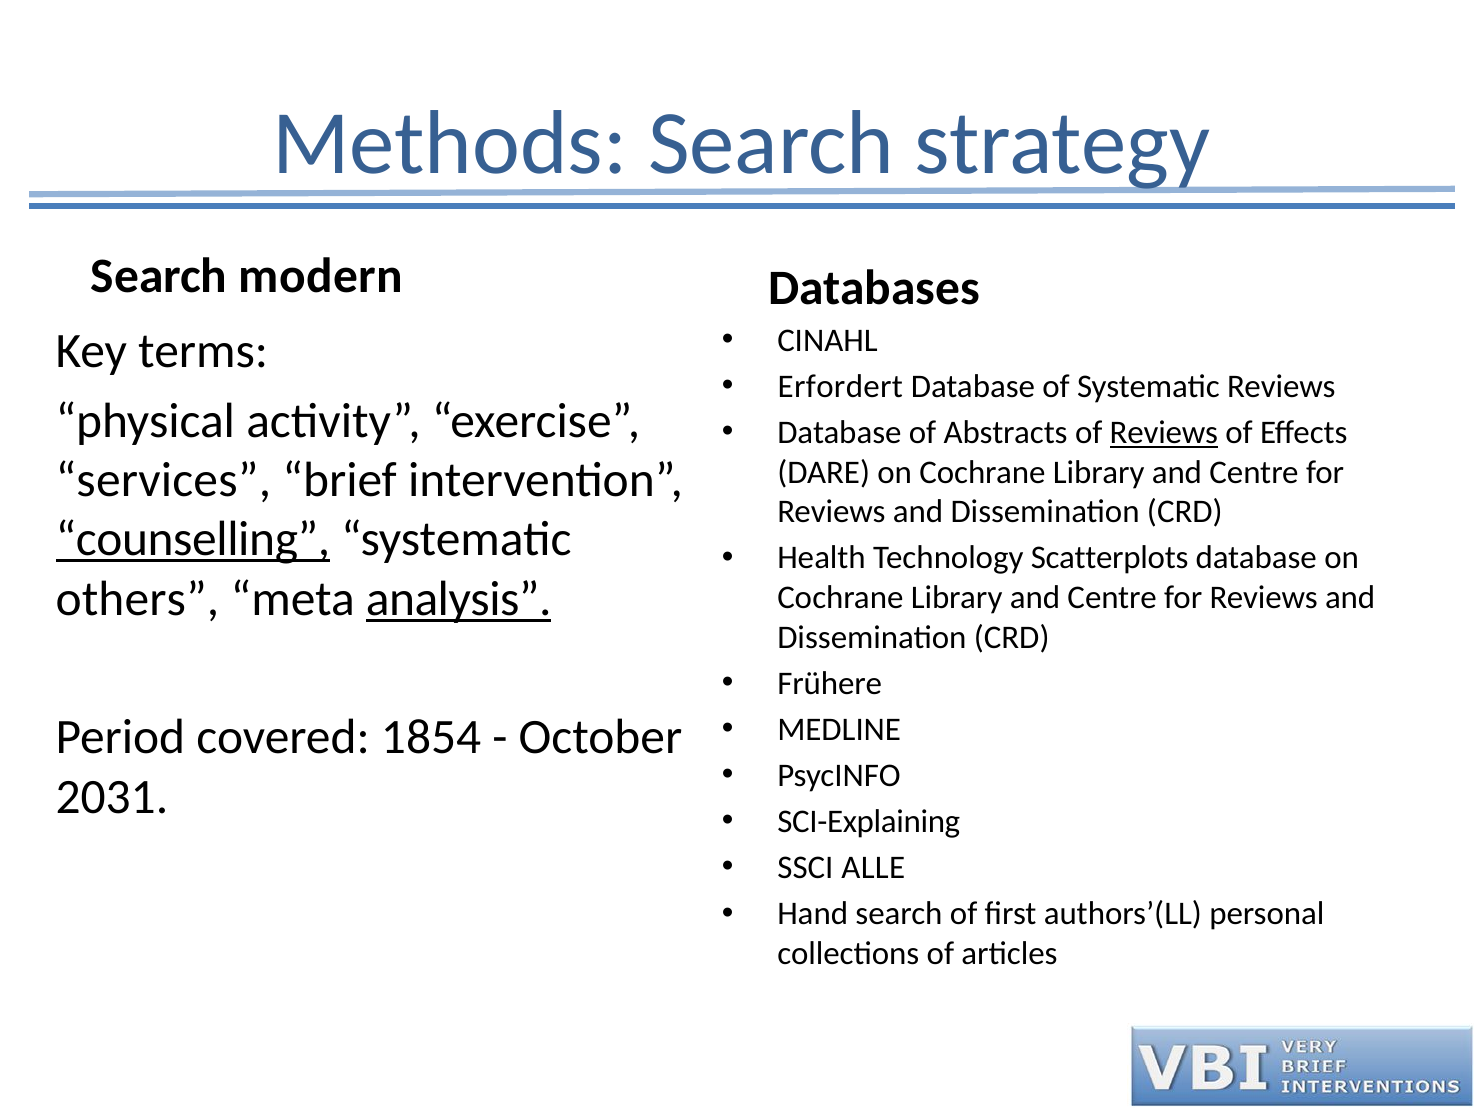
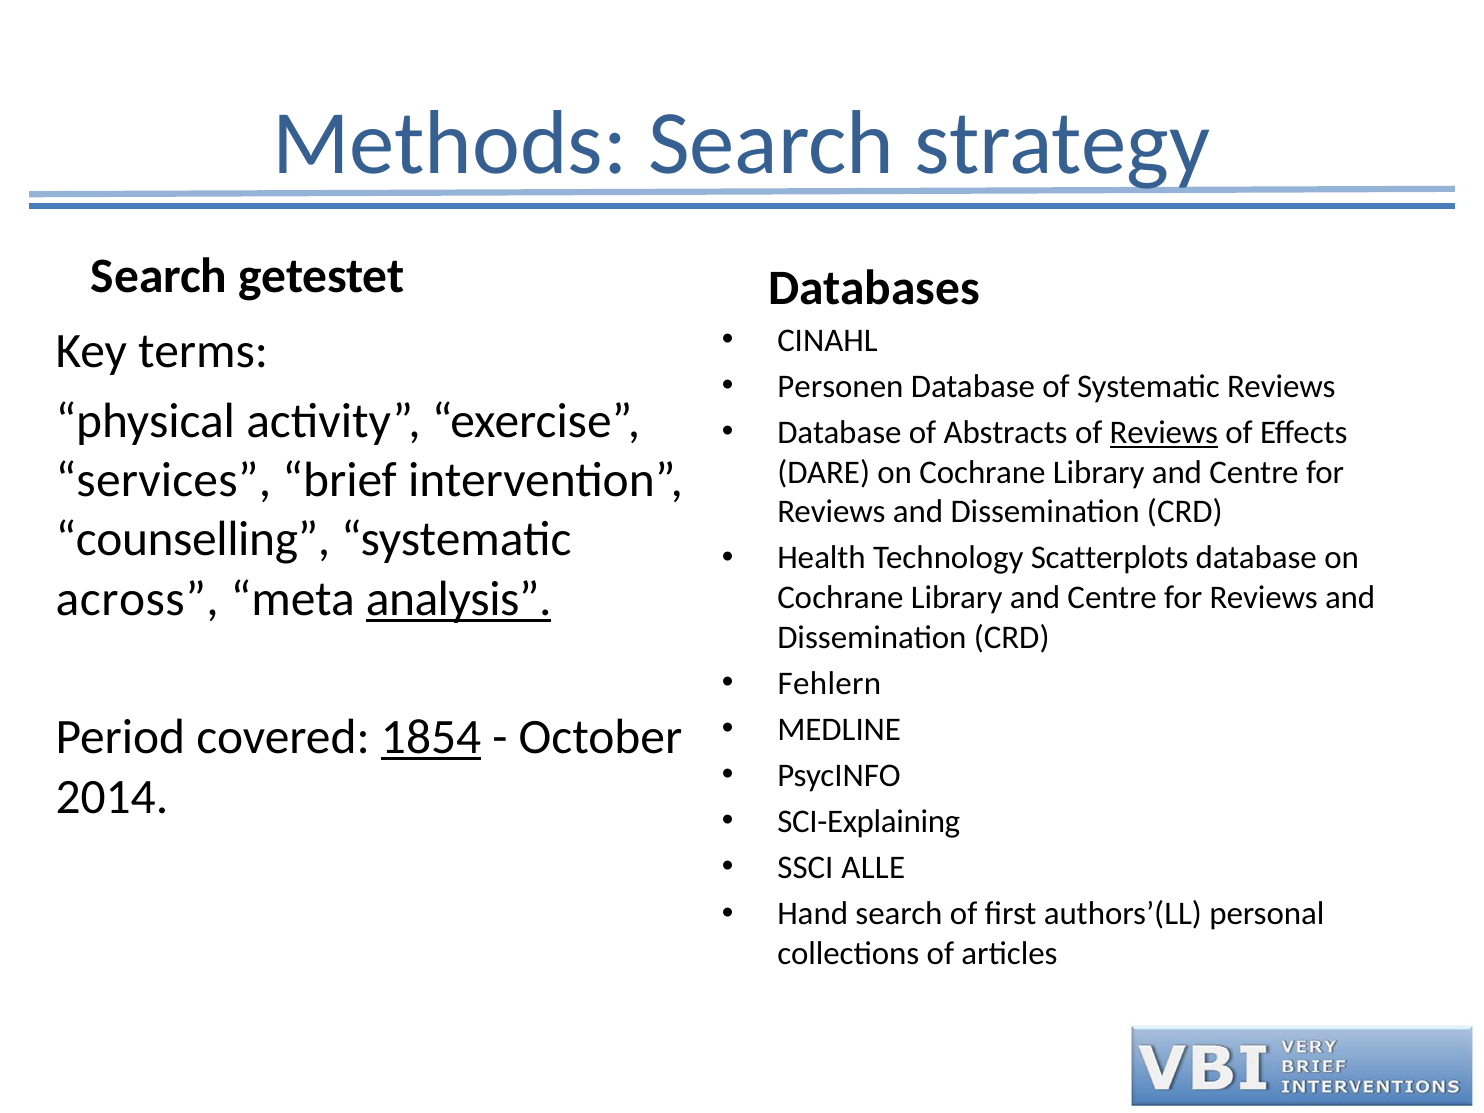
modern: modern -> getestet
Erfordert: Erfordert -> Personen
counselling underline: present -> none
others: others -> across
Frühere: Frühere -> Fehlern
1854 underline: none -> present
2031: 2031 -> 2014
